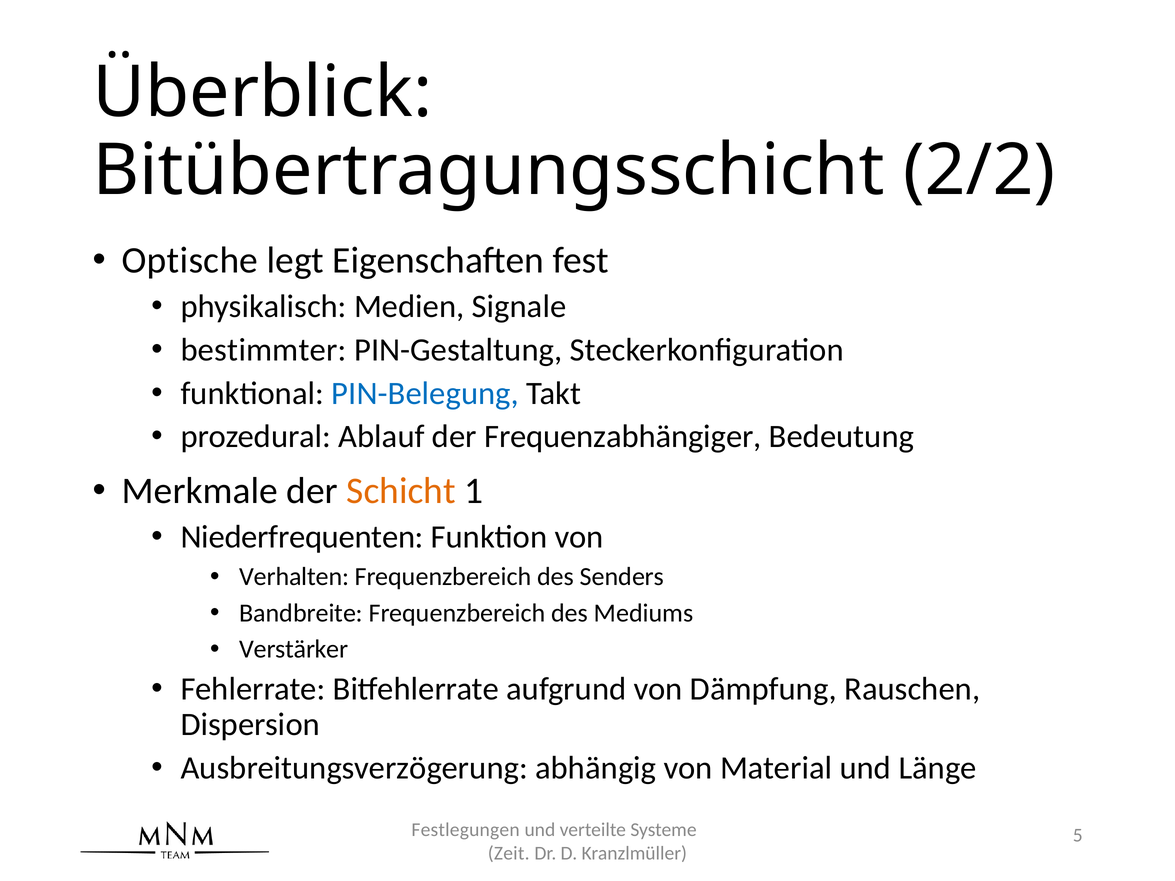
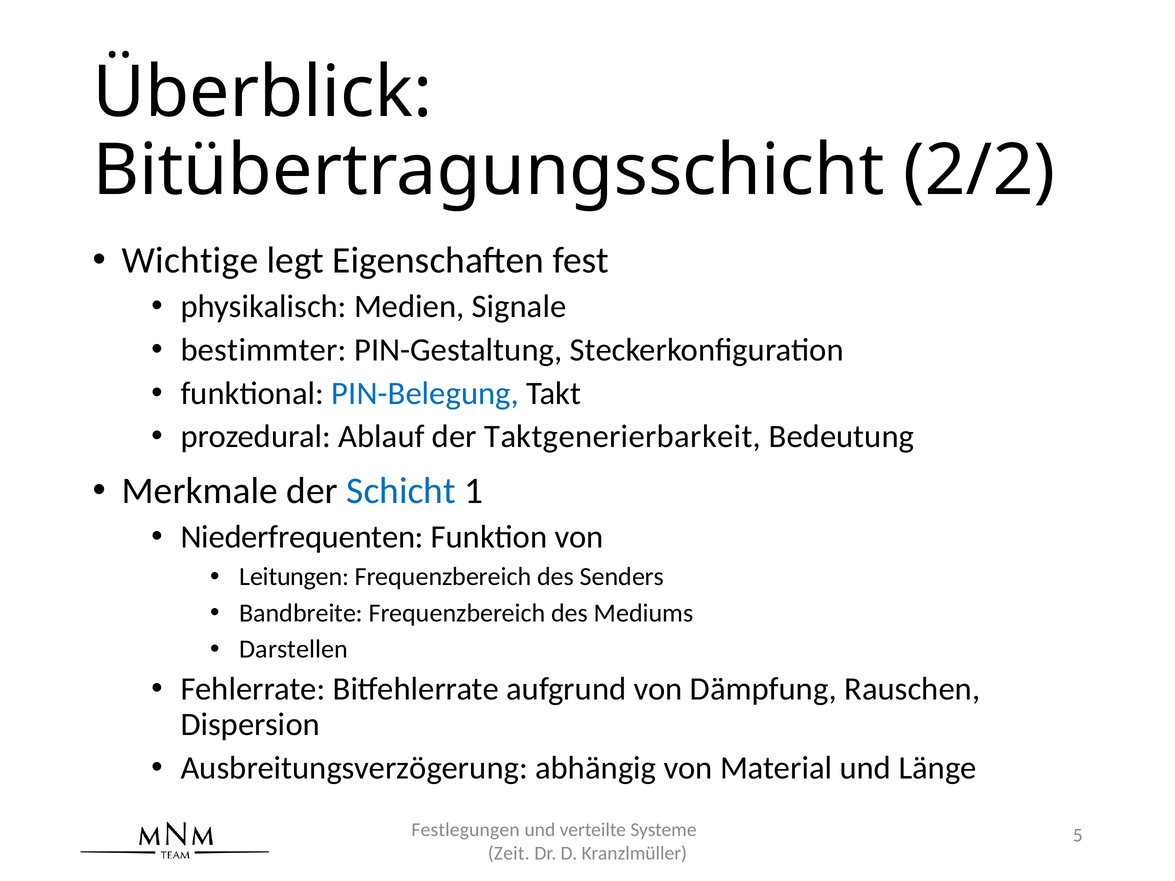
Optische: Optische -> Wichtige
Frequenzabhängiger: Frequenzabhängiger -> Taktgenerierbarkeit
Schicht colour: orange -> blue
Verhalten: Verhalten -> Leitungen
Verstärker: Verstärker -> Darstellen
